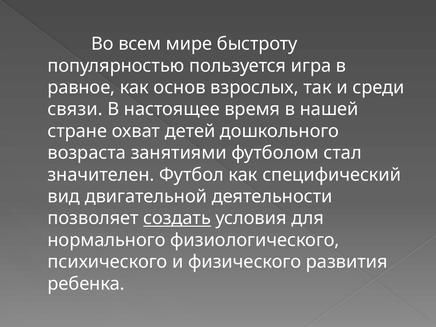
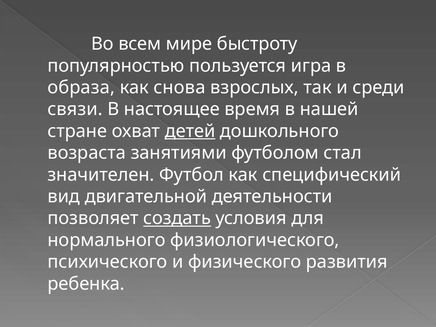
равное: равное -> образа
основ: основ -> снова
детей underline: none -> present
